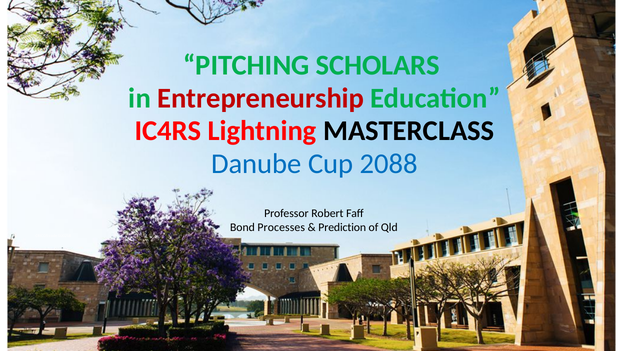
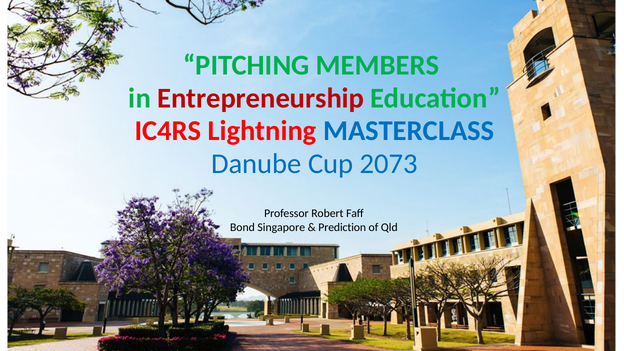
SCHOLARS: SCHOLARS -> MEMBERS
MASTERCLASS colour: black -> blue
2088: 2088 -> 2073
Processes: Processes -> Singapore
